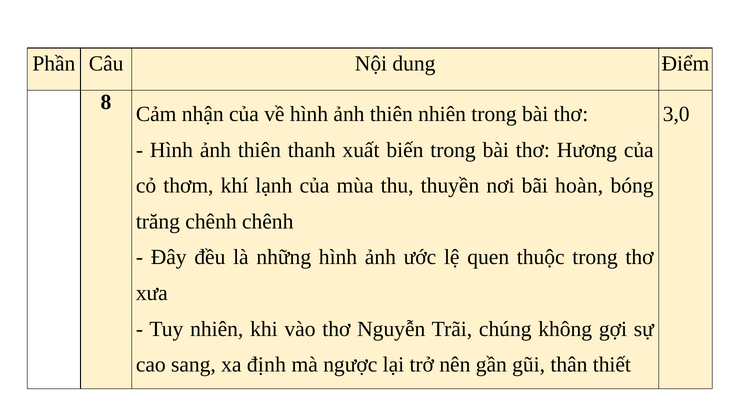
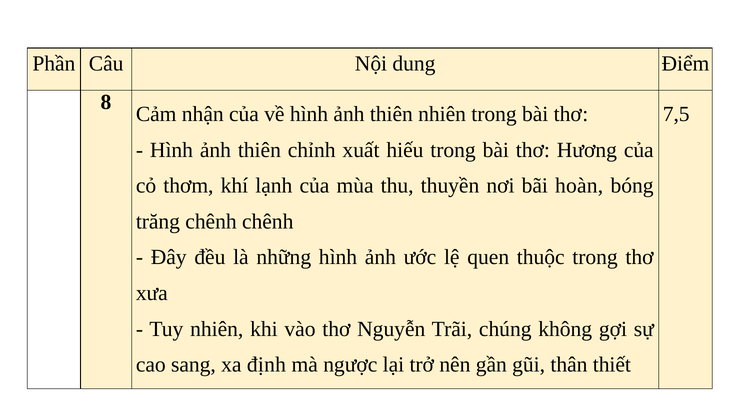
3,0: 3,0 -> 7,5
thanh: thanh -> chỉnh
biến: biến -> hiếu
